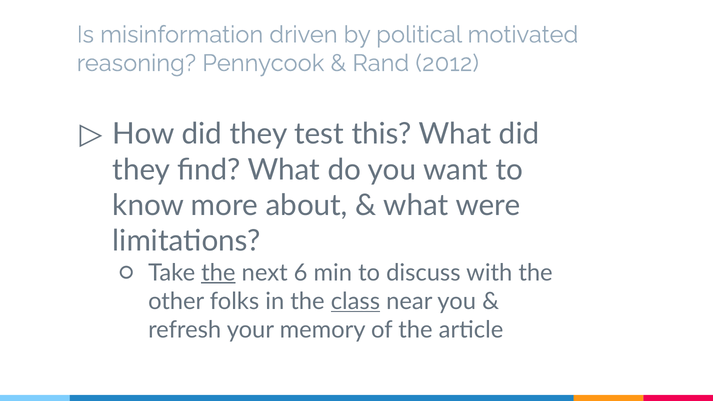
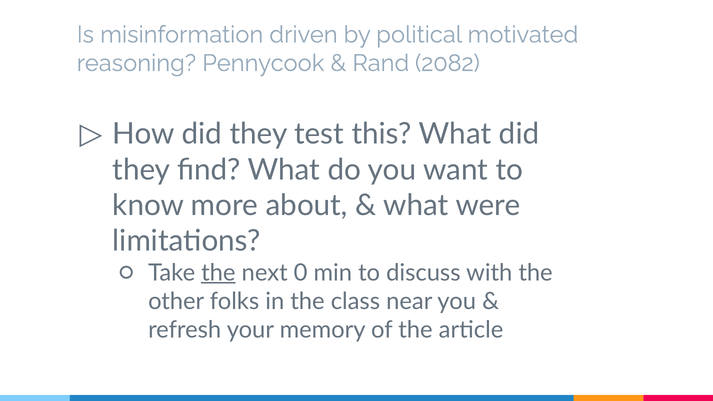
2012: 2012 -> 2082
6: 6 -> 0
class underline: present -> none
